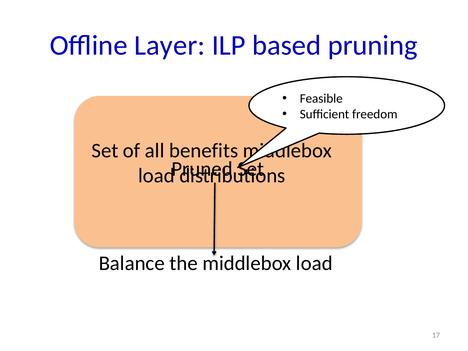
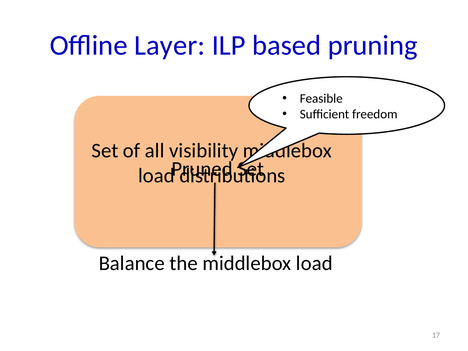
benefits: benefits -> visibility
